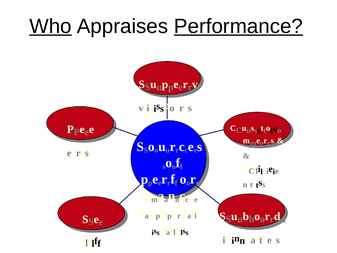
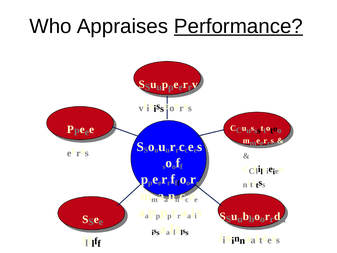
Who underline: present -> none
